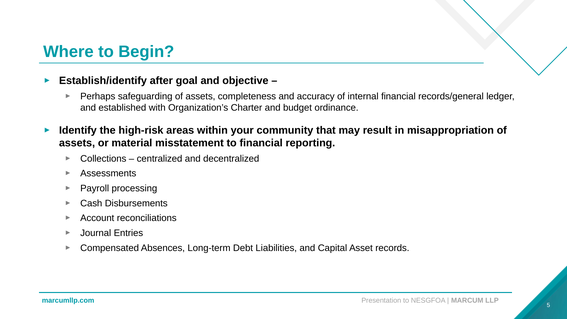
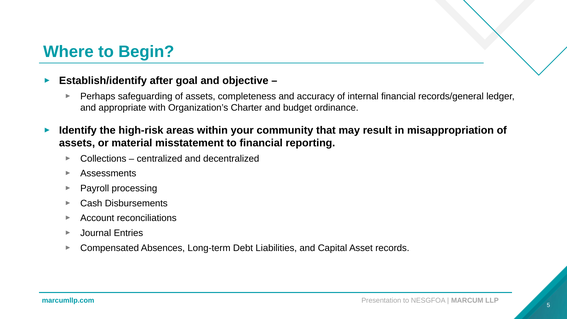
established: established -> appropriate
